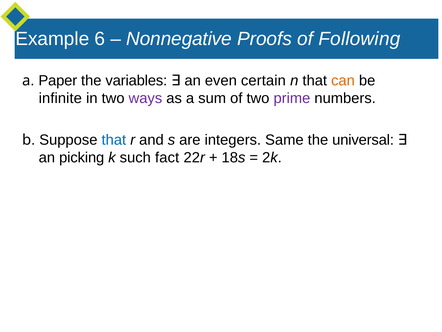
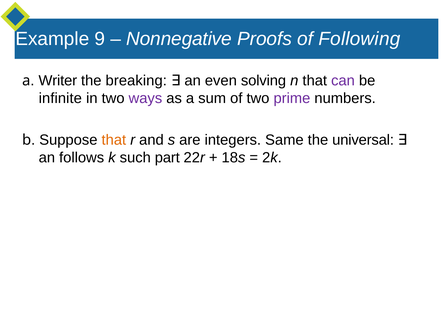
6: 6 -> 9
can colour: orange -> purple
Paper: Paper -> Writer
variables: variables -> breaking
certain: certain -> solving
that at (114, 140) colour: blue -> orange
picking: picking -> follows
fact: fact -> part
